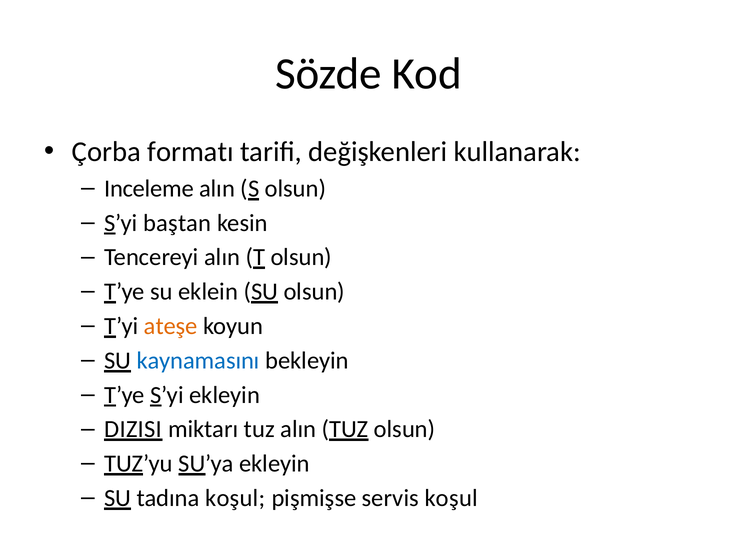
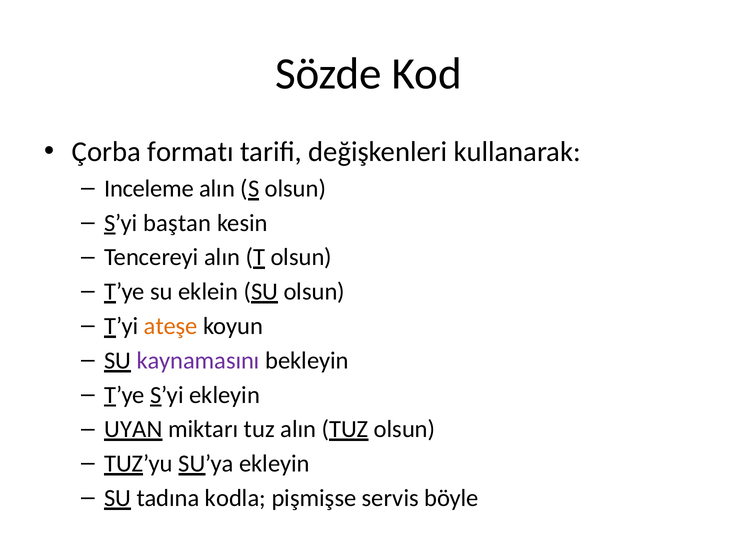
kaynamasını colour: blue -> purple
DIZISI: DIZISI -> UYAN
tadına koşul: koşul -> kodla
servis koşul: koşul -> böyle
